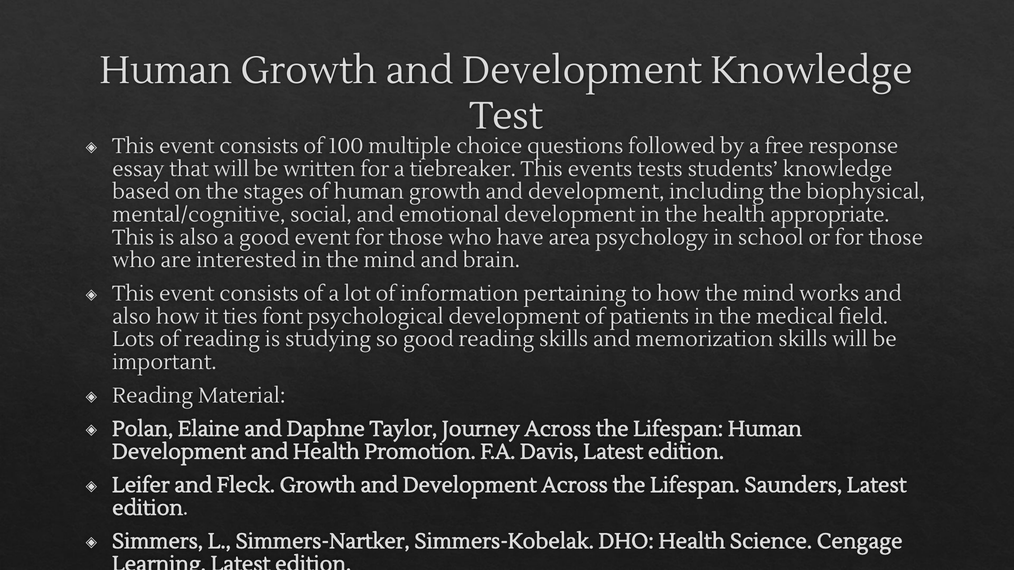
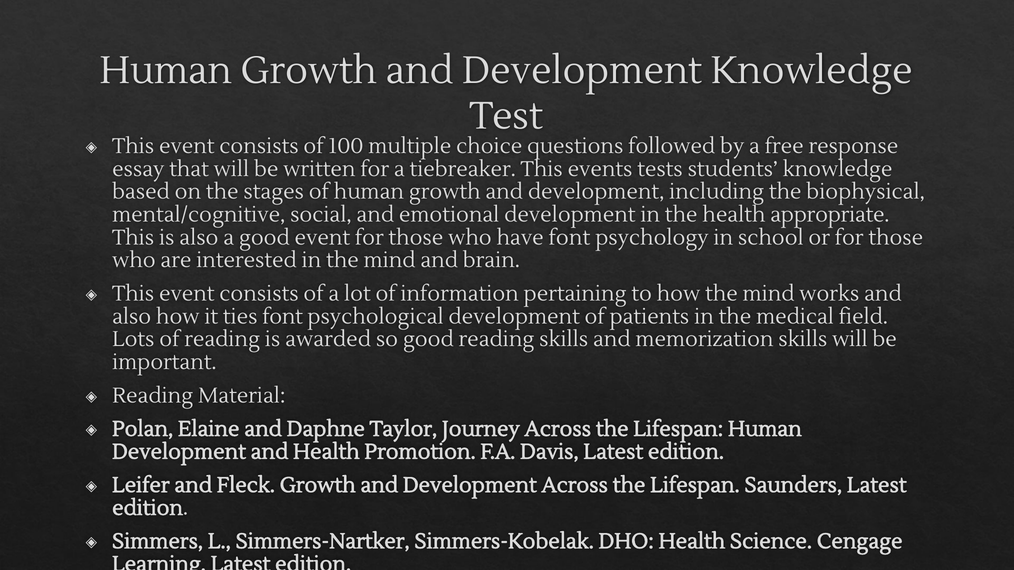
have area: area -> font
studying: studying -> awarded
